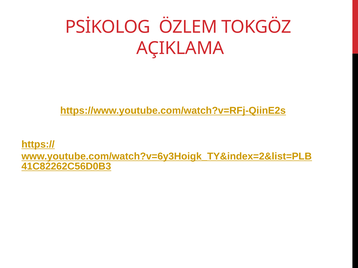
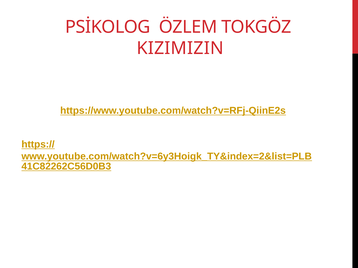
AÇIKLAMA: AÇIKLAMA -> KIZIMIZIN
